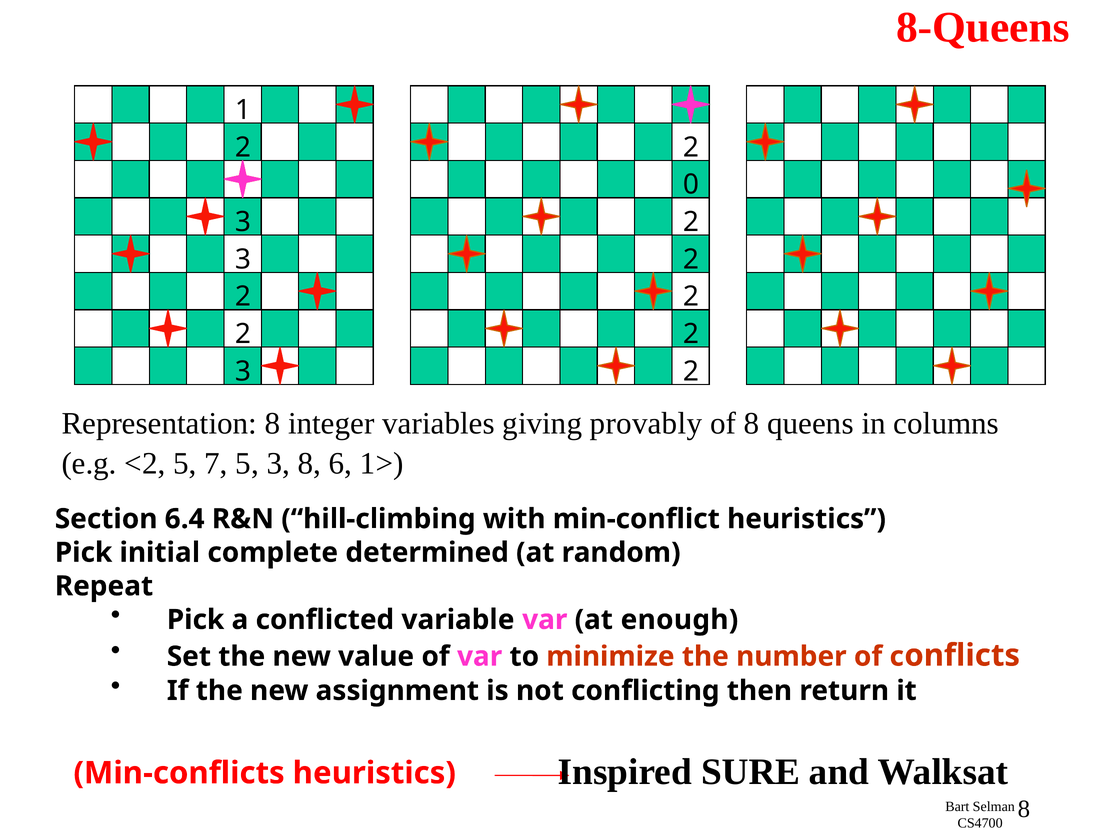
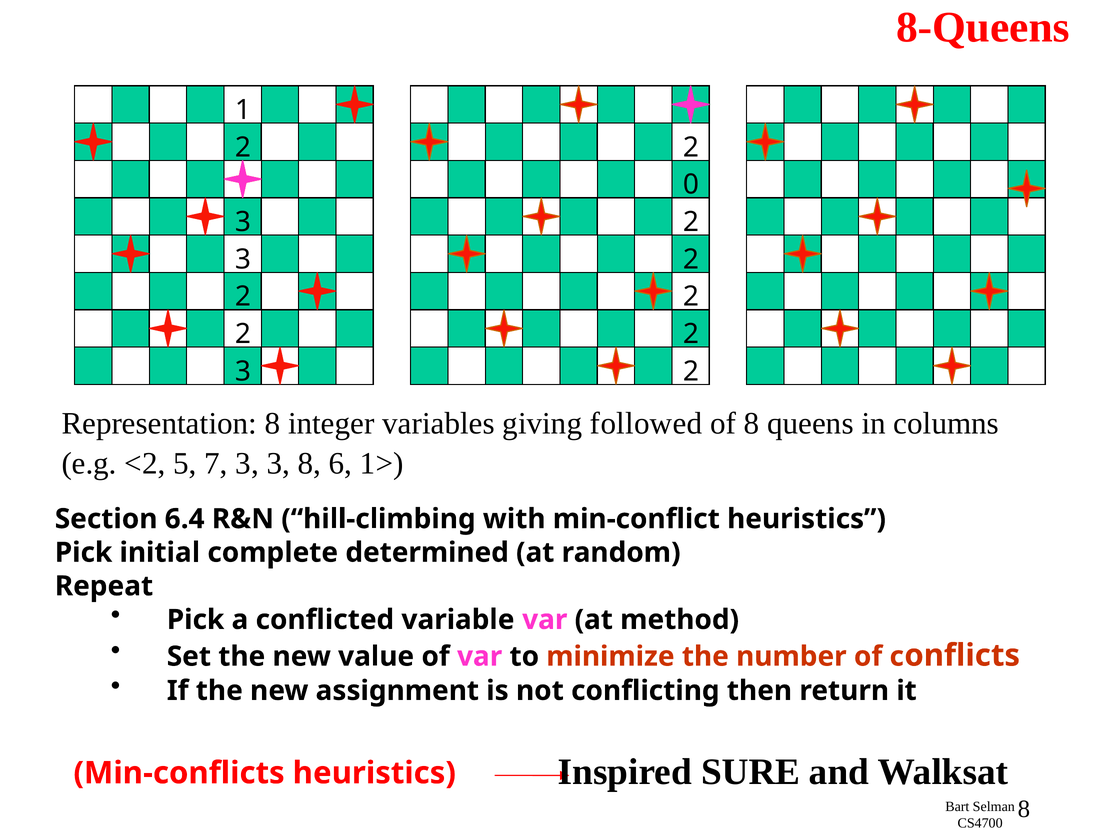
provably: provably -> followed
7 5: 5 -> 3
enough: enough -> method
